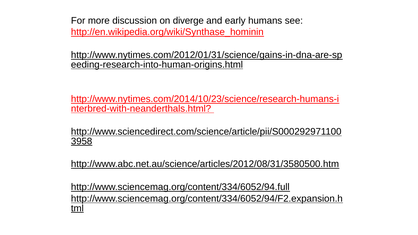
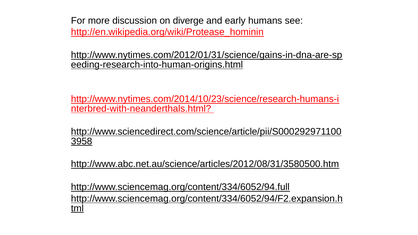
http://en.wikipedia.org/wiki/Synthase_hominin: http://en.wikipedia.org/wiki/Synthase_hominin -> http://en.wikipedia.org/wiki/Protease_hominin
